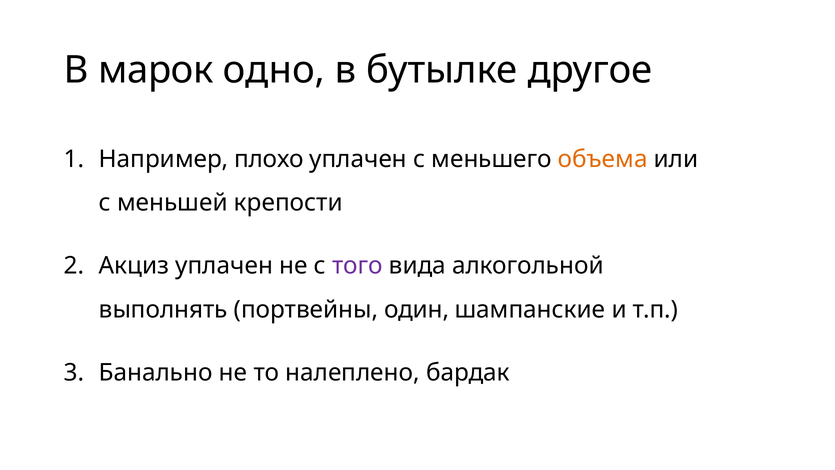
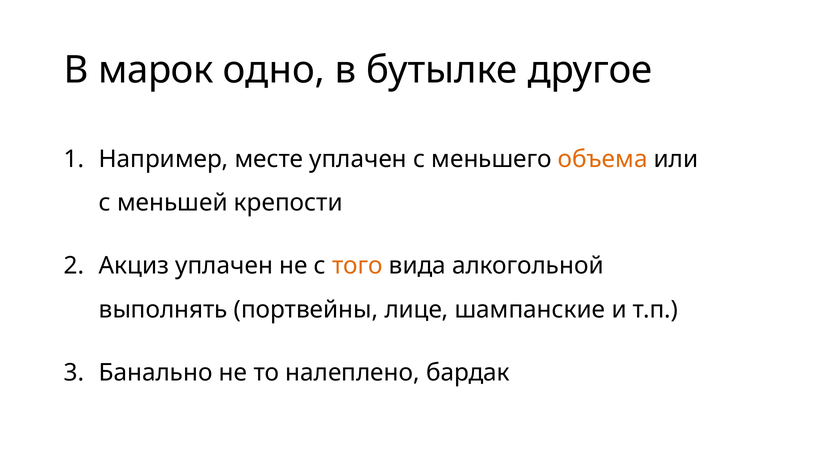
плохо: плохо -> месте
того colour: purple -> orange
один: один -> лице
